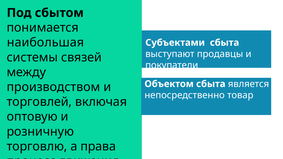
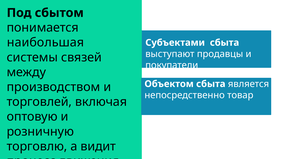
права: права -> видит
